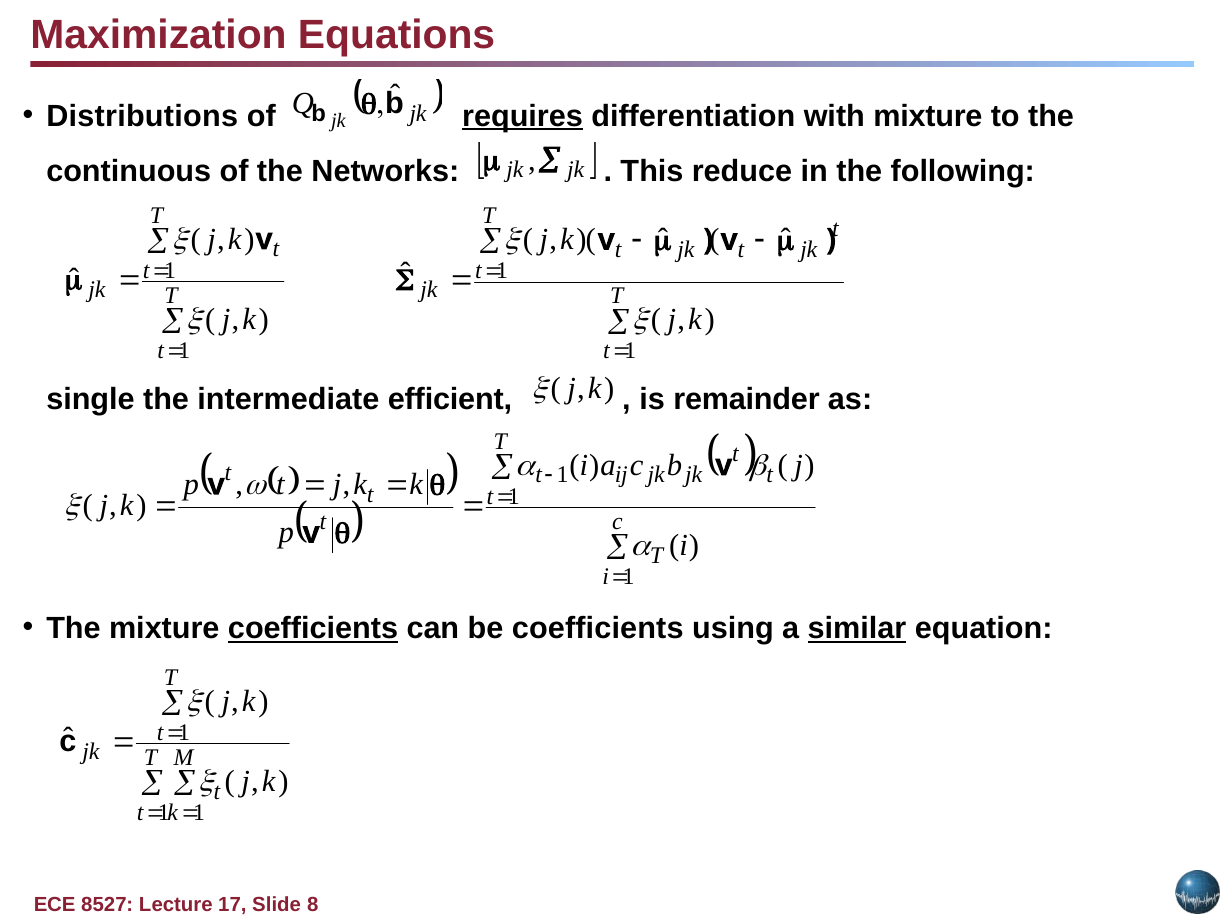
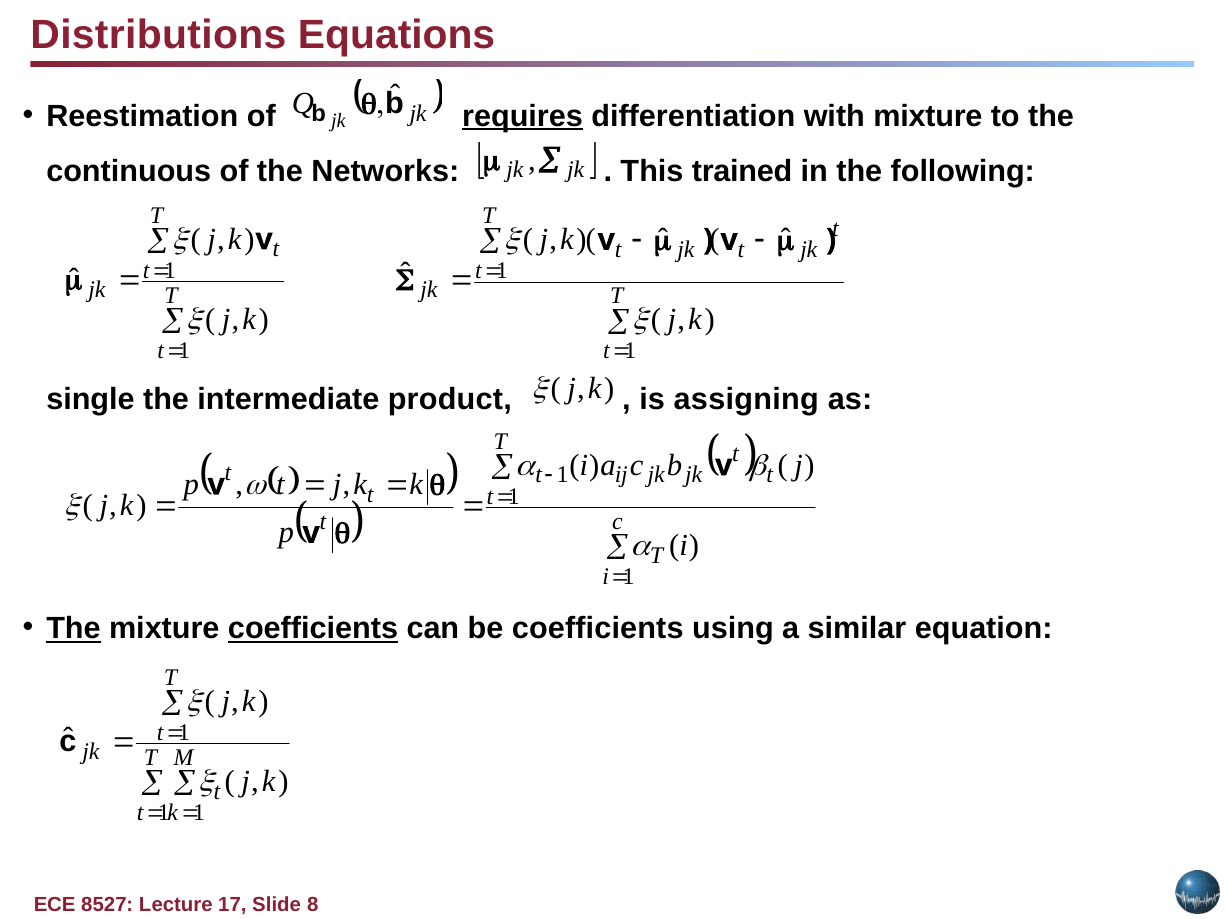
Maximization: Maximization -> Distributions
Distributions: Distributions -> Reestimation
reduce: reduce -> trained
efficient: efficient -> product
remainder: remainder -> assigning
The at (73, 628) underline: none -> present
similar underline: present -> none
